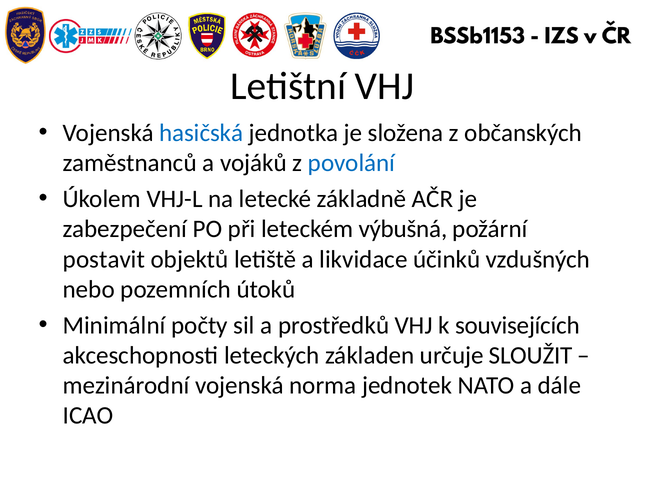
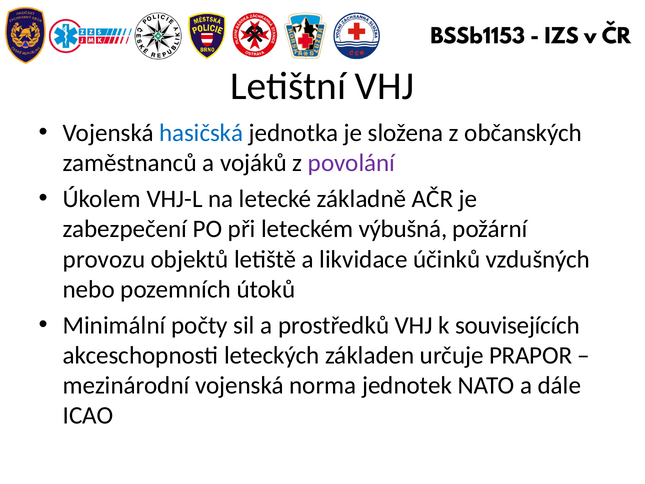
povolání colour: blue -> purple
postavit: postavit -> provozu
SLOUŽIT: SLOUŽIT -> PRAPOR
